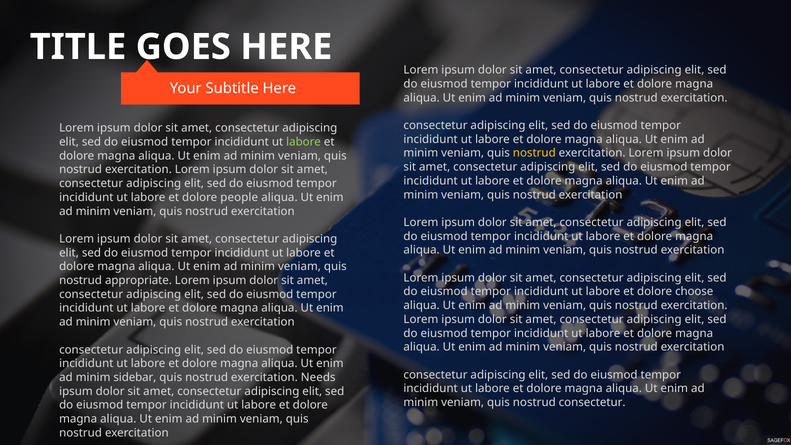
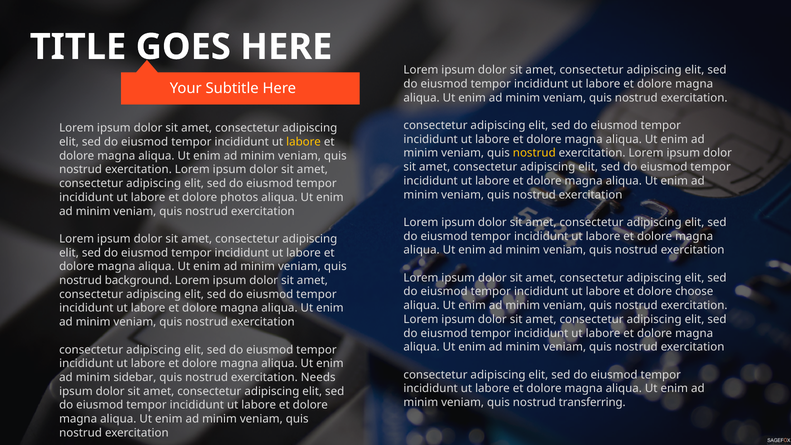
labore at (304, 142) colour: light green -> yellow
people: people -> photos
appropriate: appropriate -> background
nostrud consectetur: consectetur -> transferring
